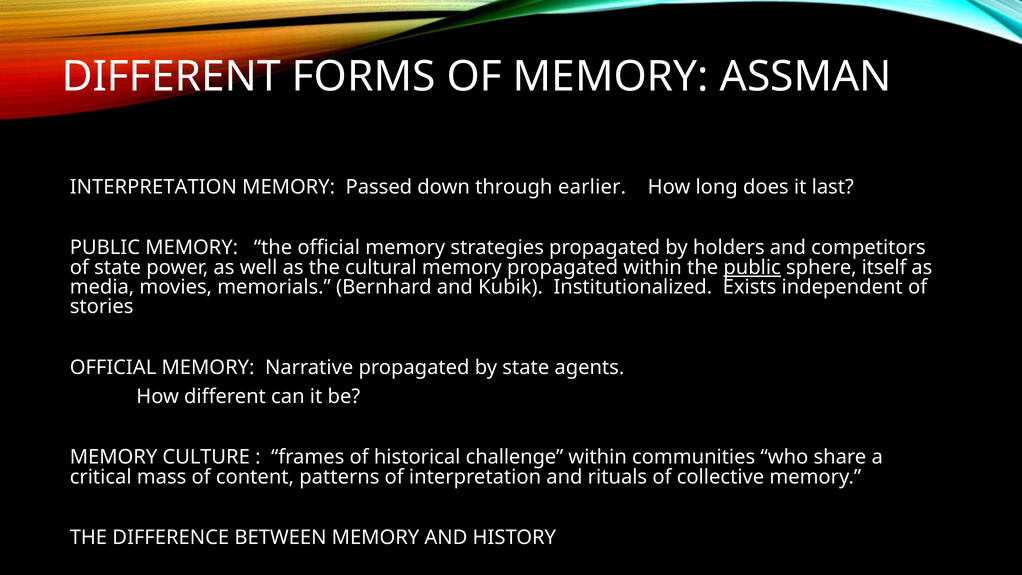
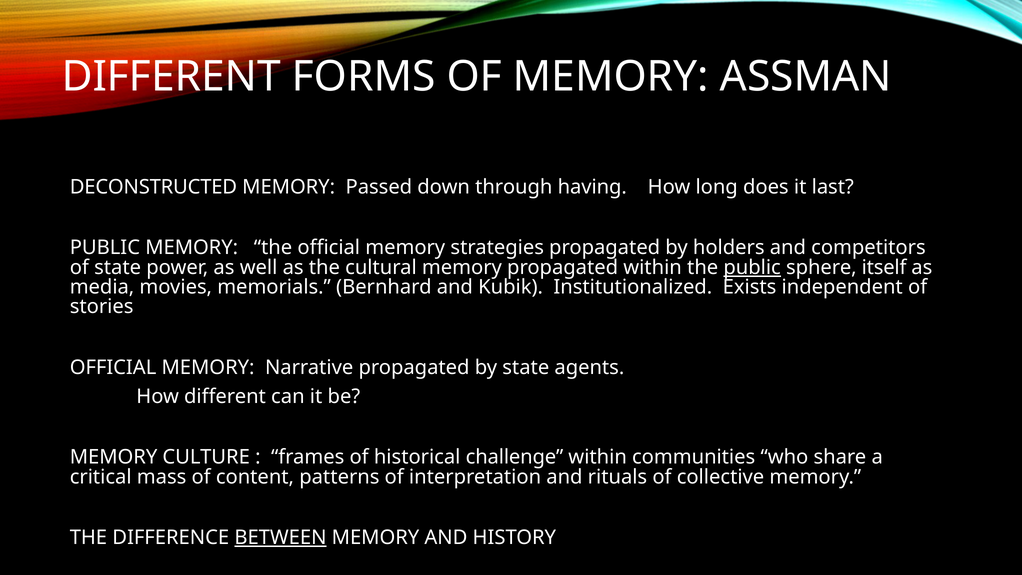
INTERPRETATION at (153, 187): INTERPRETATION -> DECONSTRUCTED
earlier: earlier -> having
BETWEEN underline: none -> present
